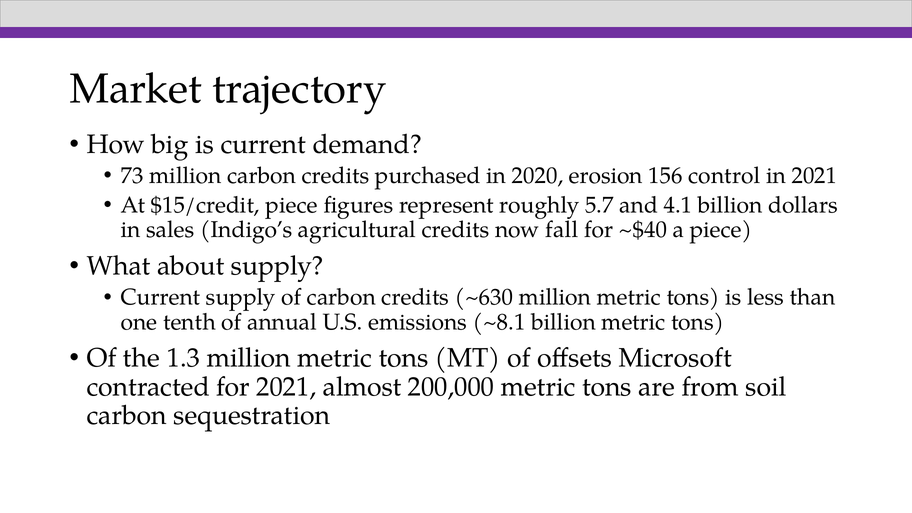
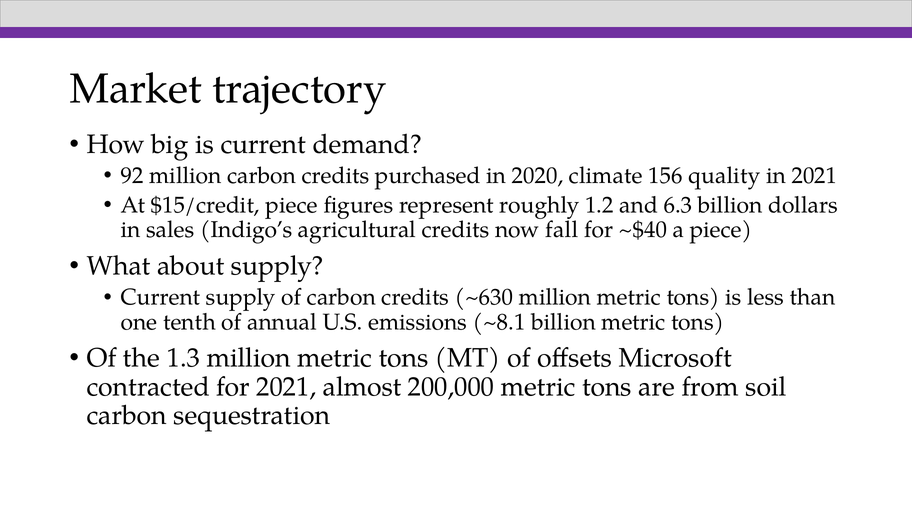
73: 73 -> 92
erosion: erosion -> climate
control: control -> quality
5.7: 5.7 -> 1.2
4.1: 4.1 -> 6.3
